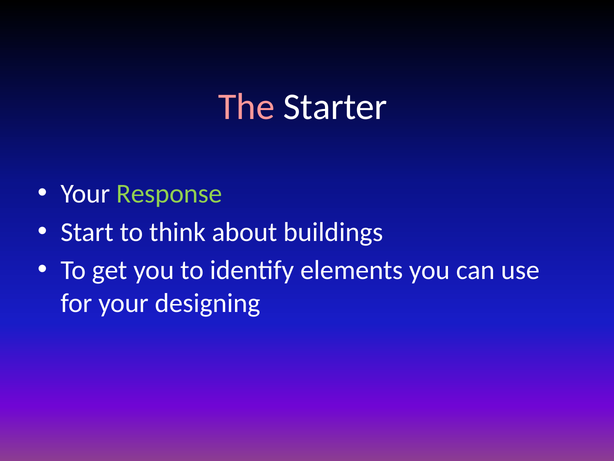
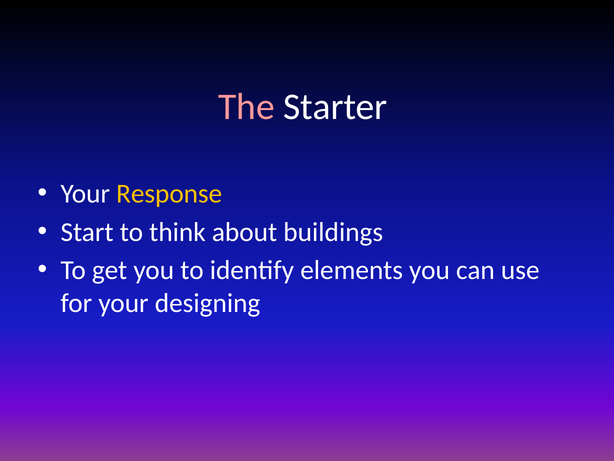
Response colour: light green -> yellow
